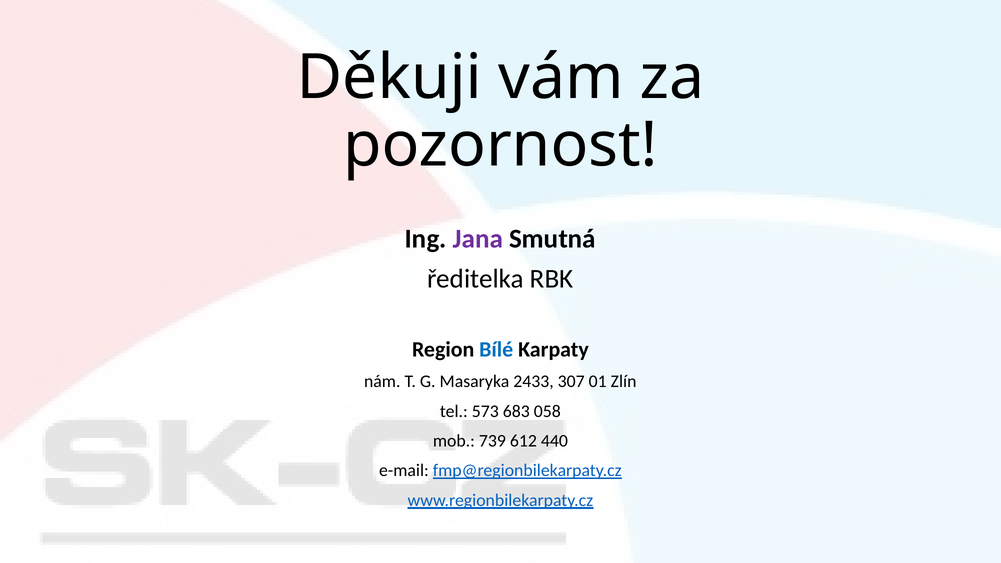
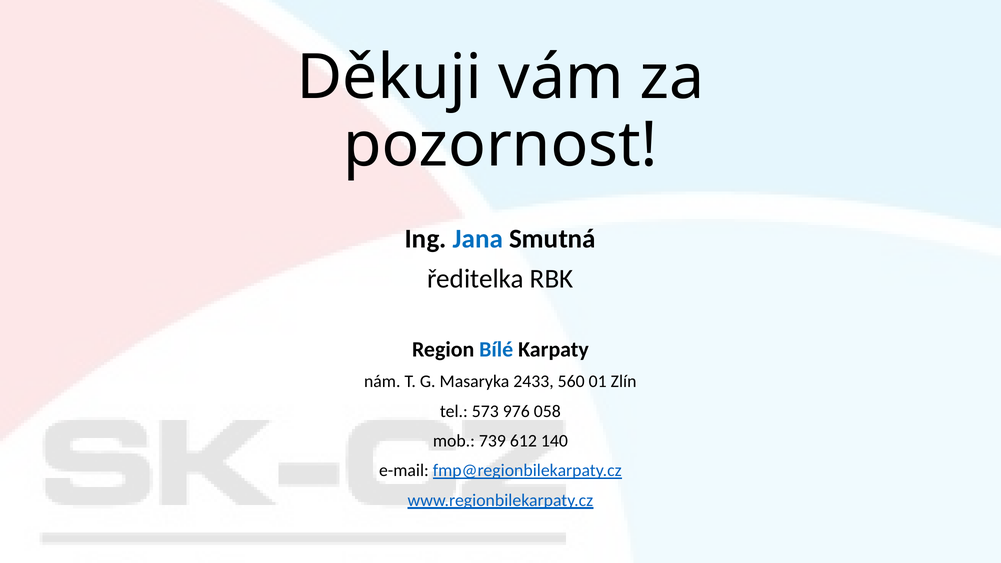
Jana colour: purple -> blue
307: 307 -> 560
683: 683 -> 976
440: 440 -> 140
